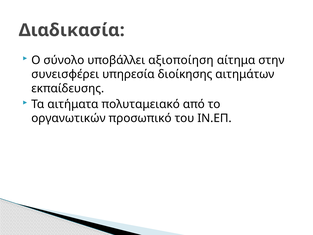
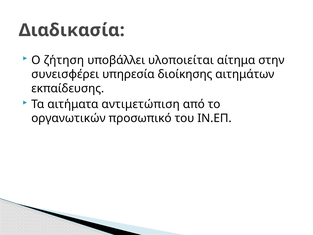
σύνολο: σύνολο -> ζήτηση
αξιοποίηση: αξιοποίηση -> υλοποιείται
πολυταμειακό: πολυταμειακό -> αντιμετώπιση
